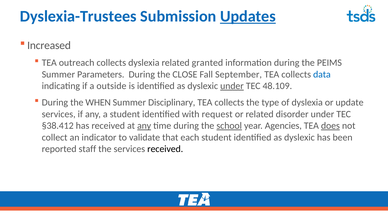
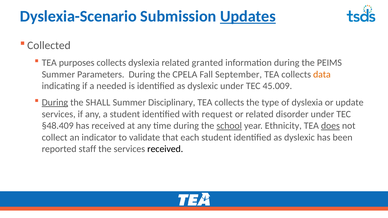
Dyslexia-Trustees: Dyslexia-Trustees -> Dyslexia-Scenario
Increased: Increased -> Collected
outreach: outreach -> purposes
CLOSE: CLOSE -> CPELA
data colour: blue -> orange
outside: outside -> needed
under at (232, 86) underline: present -> none
48.109: 48.109 -> 45.009
During at (55, 103) underline: none -> present
WHEN: WHEN -> SHALL
§38.412: §38.412 -> §48.409
any at (144, 126) underline: present -> none
Agencies: Agencies -> Ethnicity
